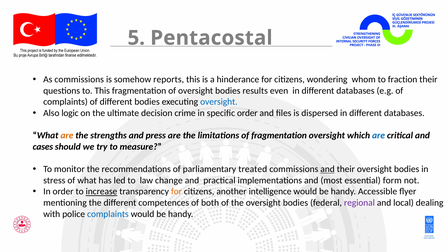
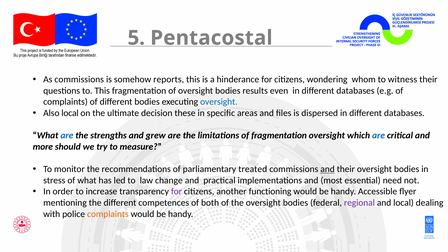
fraction: fraction -> witness
Also logic: logic -> local
crime: crime -> these
specific order: order -> areas
are at (67, 136) colour: orange -> blue
press: press -> grew
cases: cases -> more
form: form -> need
increase underline: present -> none
for at (176, 192) colour: orange -> purple
intelligence: intelligence -> functioning
complaints at (108, 214) colour: blue -> orange
